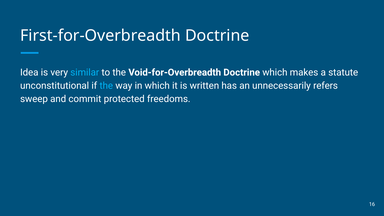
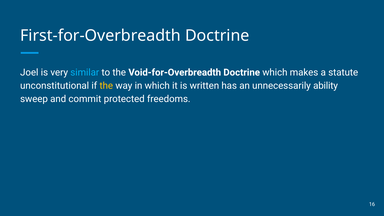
Idea: Idea -> Joel
the at (106, 86) colour: light blue -> yellow
refers: refers -> ability
